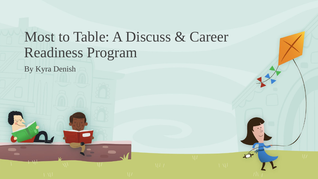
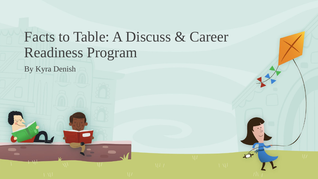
Most: Most -> Facts
